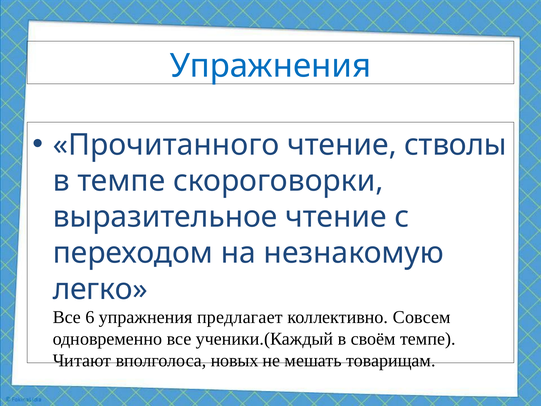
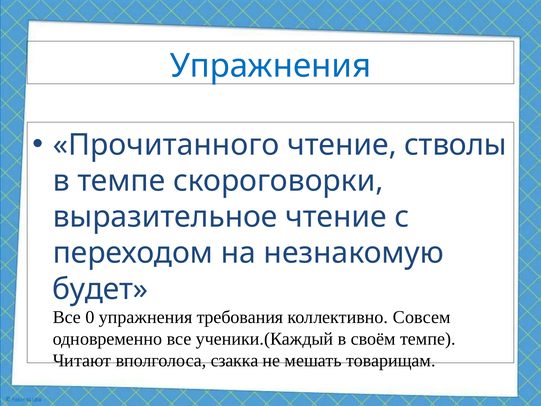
легко: легко -> будет
6: 6 -> 0
предлагает: предлагает -> требования
новых: новых -> сзакка
